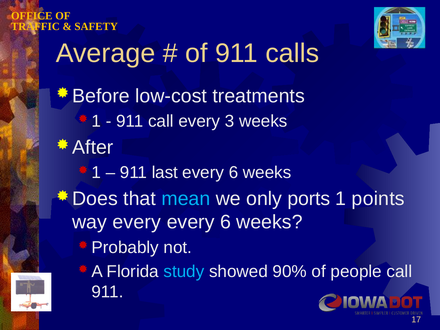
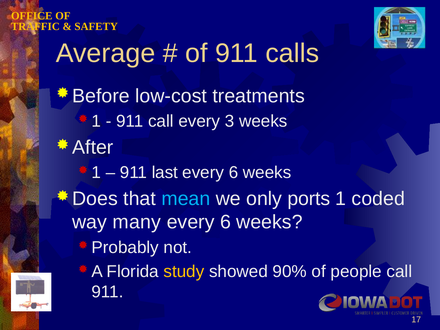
points: points -> coded
way every: every -> many
study colour: light blue -> yellow
